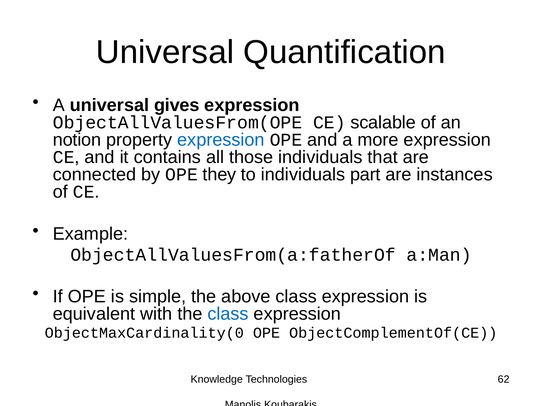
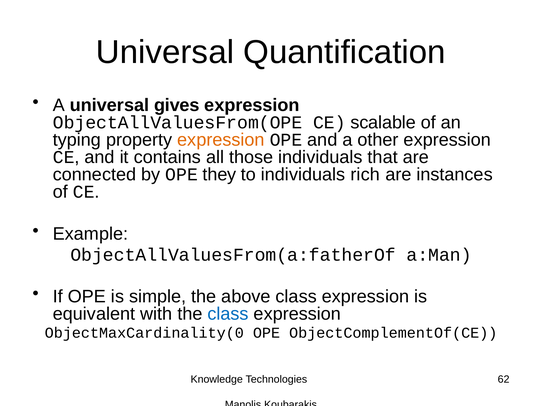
notion: notion -> typing
expression at (221, 140) colour: blue -> orange
more: more -> other
part: part -> rich
